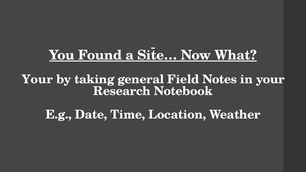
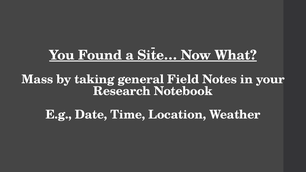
Your at (37, 79): Your -> Mass
